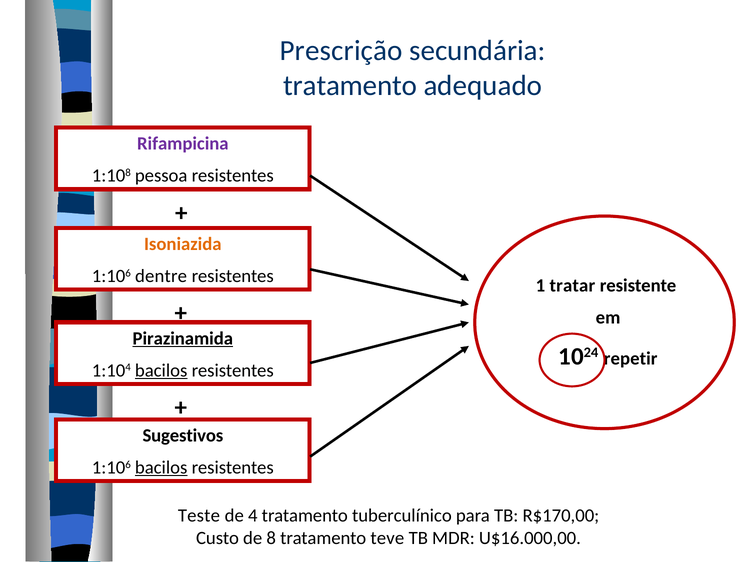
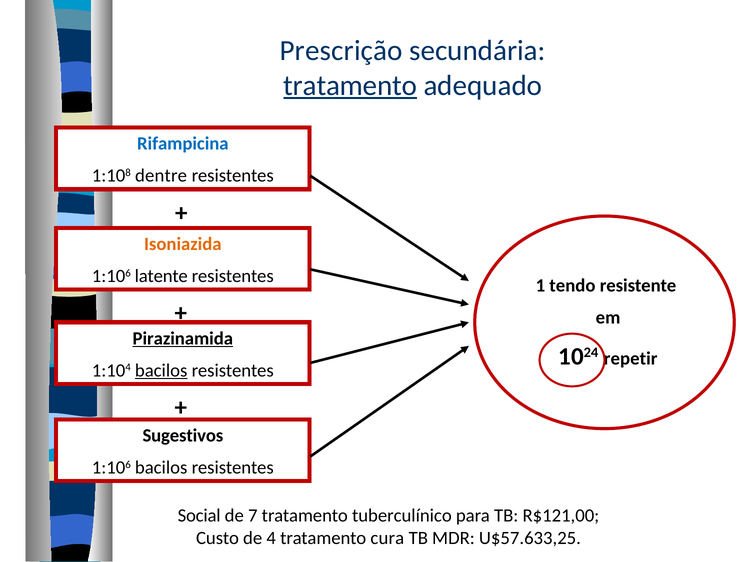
tratamento at (350, 85) underline: none -> present
Rifampicina colour: purple -> blue
pessoa: pessoa -> dentre
dentre: dentre -> latente
tratar: tratar -> tendo
bacilos at (161, 467) underline: present -> none
Teste: Teste -> Social
4: 4 -> 7
R$170,00: R$170,00 -> R$121,00
8: 8 -> 4
teve: teve -> cura
U$16.000,00: U$16.000,00 -> U$57.633,25
